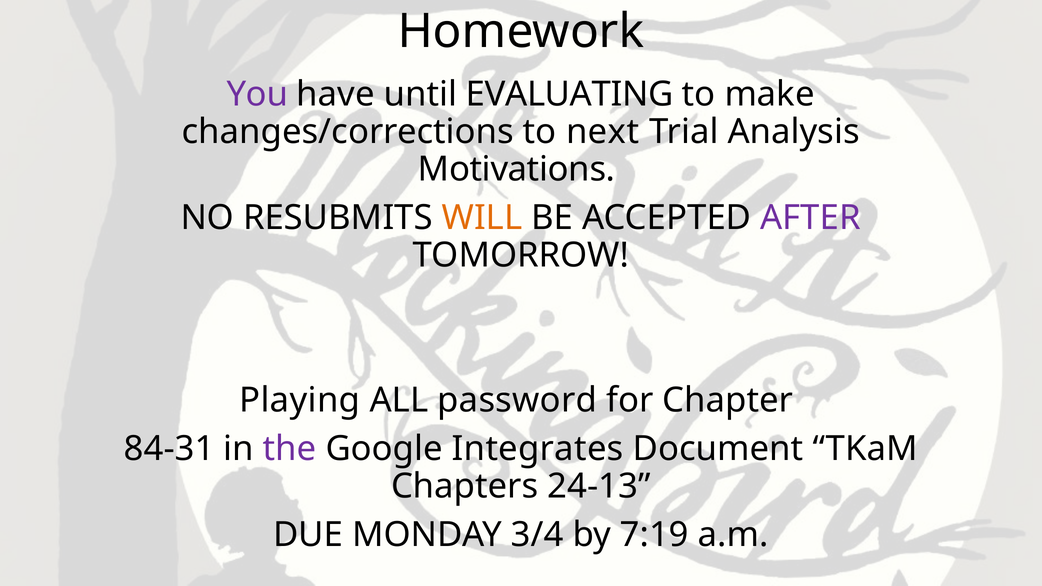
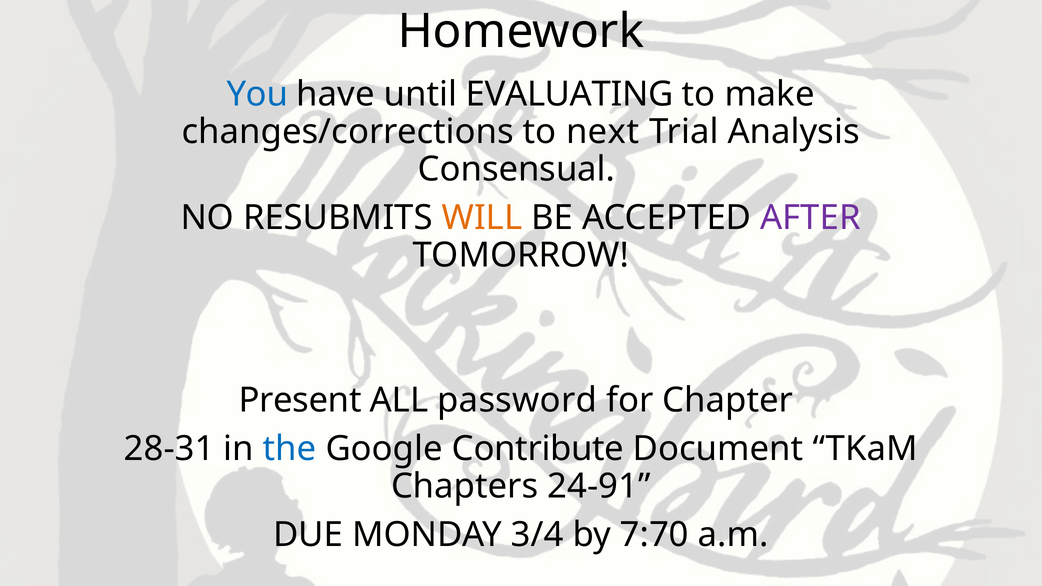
You colour: purple -> blue
Motivations: Motivations -> Consensual
Playing: Playing -> Present
84-31: 84-31 -> 28-31
the colour: purple -> blue
Integrates: Integrates -> Contribute
24-13: 24-13 -> 24-91
7:19: 7:19 -> 7:70
